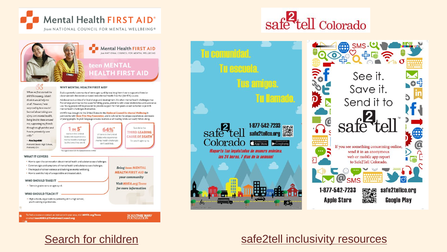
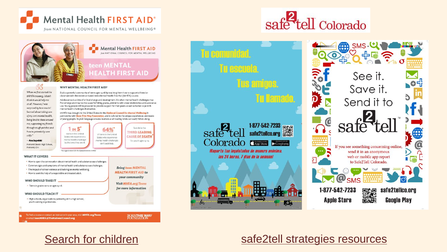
inclusivity: inclusivity -> strategies
